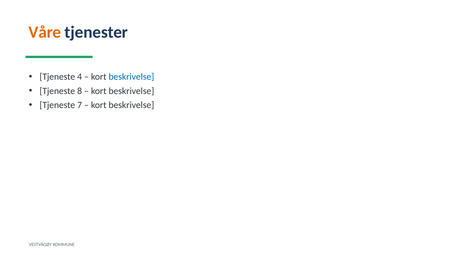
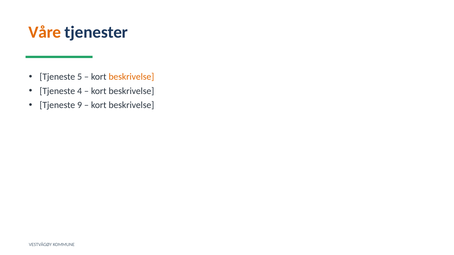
4: 4 -> 5
beskrivelse at (131, 77) colour: blue -> orange
8: 8 -> 4
7: 7 -> 9
